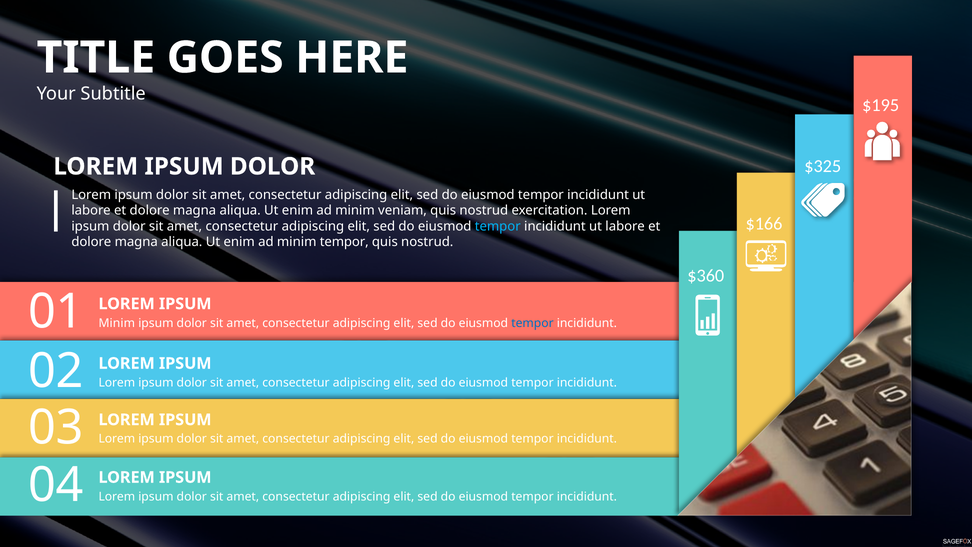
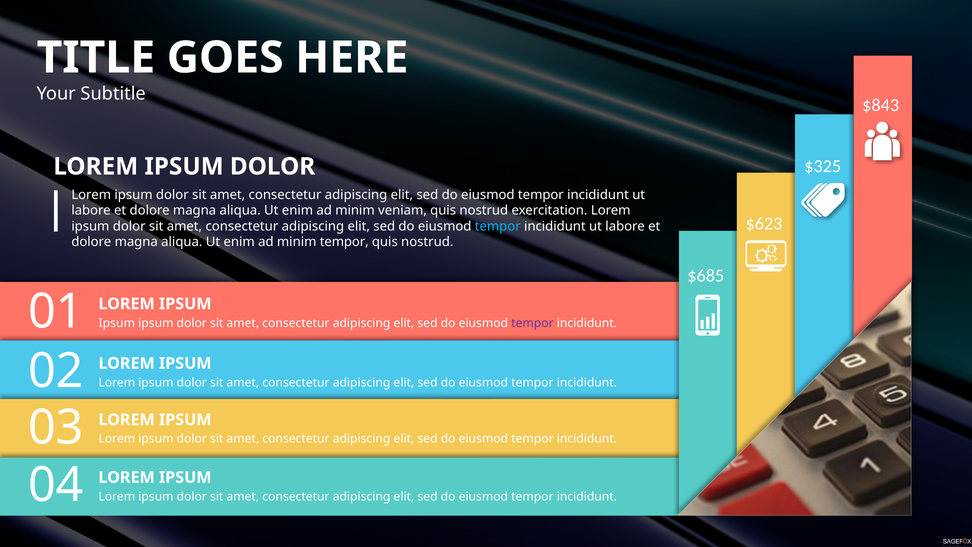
$195: $195 -> $843
$166: $166 -> $623
$360: $360 -> $685
Minim at (117, 323): Minim -> Ipsum
tempor at (532, 323) colour: blue -> purple
